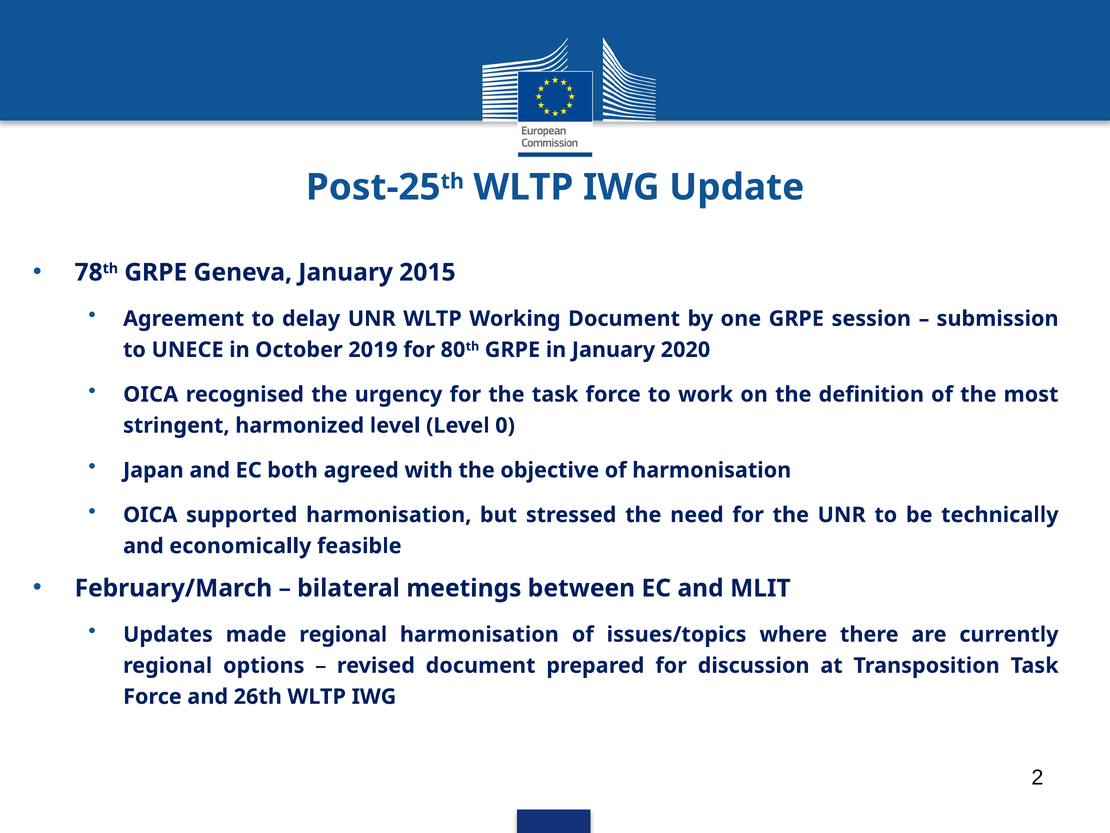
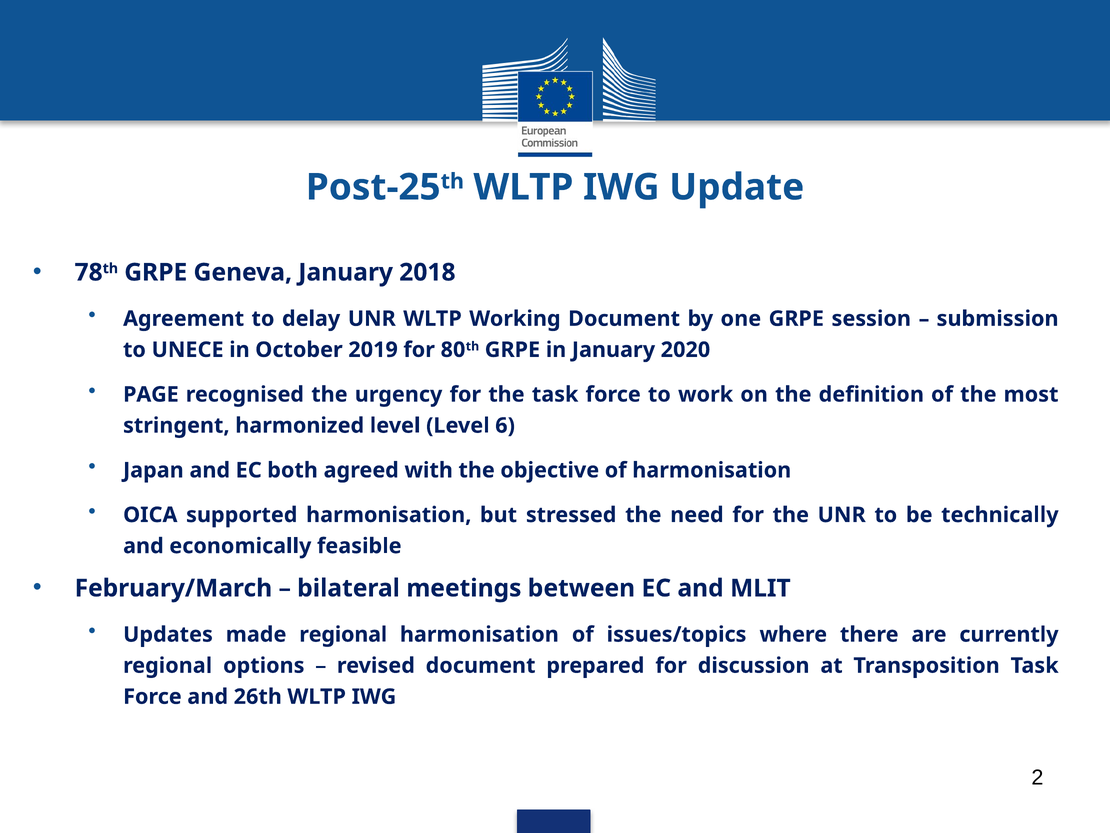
2015: 2015 -> 2018
OICA at (151, 394): OICA -> PAGE
0: 0 -> 6
